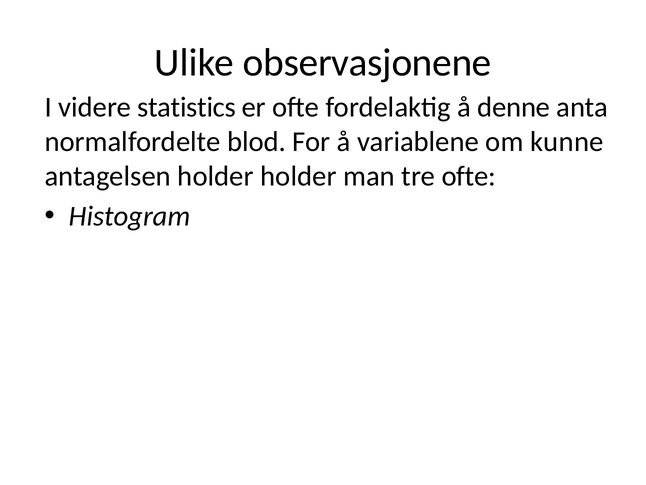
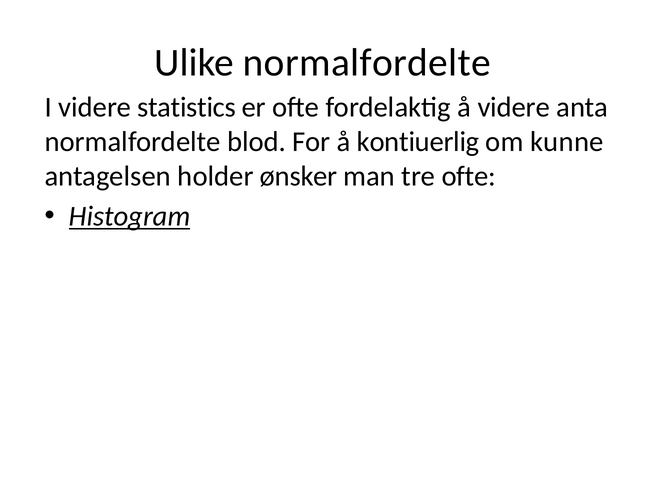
Ulike observasjonene: observasjonene -> normalfordelte
å denne: denne -> videre
variablene: variablene -> kontiuerlig
holder holder: holder -> ønsker
Histogram underline: none -> present
